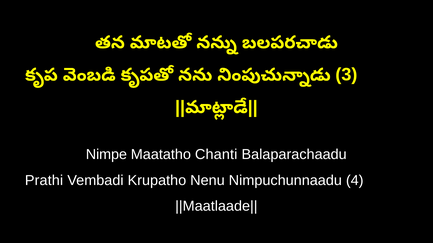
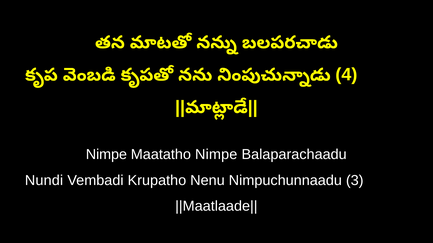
3: 3 -> 4
Maatatho Chanti: Chanti -> Nimpe
Prathi: Prathi -> Nundi
4: 4 -> 3
